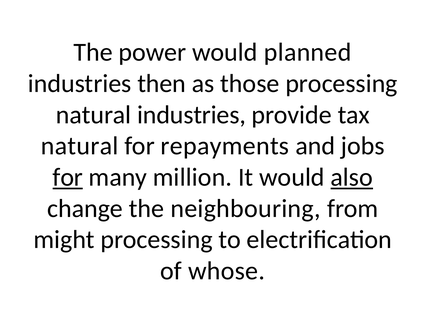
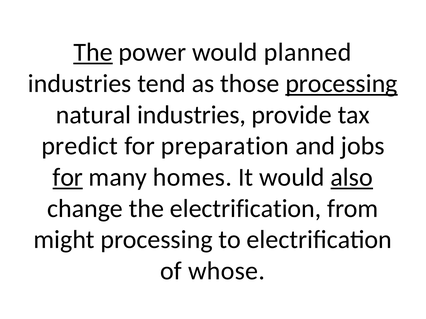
The at (93, 52) underline: none -> present
then: then -> tend
processing at (341, 84) underline: none -> present
natural at (80, 146): natural -> predict
repayments: repayments -> preparation
million: million -> homes
the neighbouring: neighbouring -> electrification
